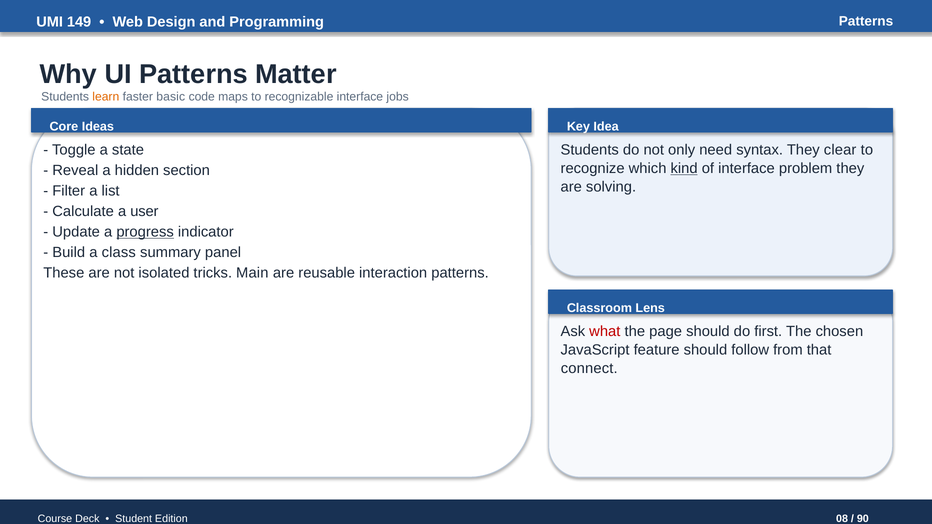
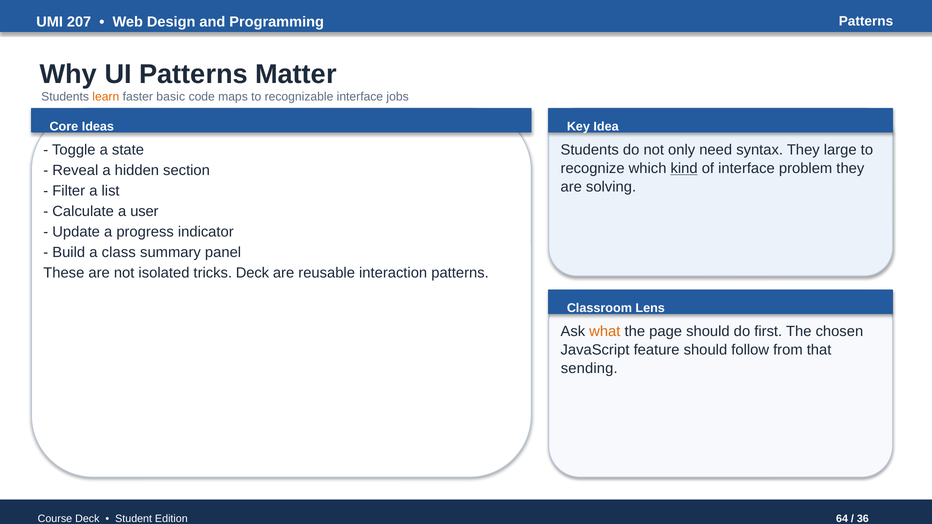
149: 149 -> 207
clear: clear -> large
progress underline: present -> none
tricks Main: Main -> Deck
what colour: red -> orange
connect: connect -> sending
08: 08 -> 64
90: 90 -> 36
